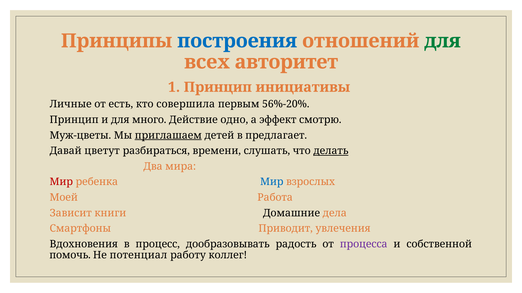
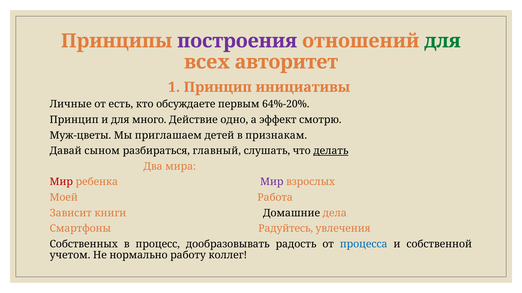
построения colour: blue -> purple
совершила: совершила -> обсуждаете
56%-20%: 56%-20% -> 64%-20%
приглашаем underline: present -> none
предлагает: предлагает -> признакам
цветут: цветут -> сыном
времени: времени -> главный
Мир at (272, 182) colour: blue -> purple
Приводит: Приводит -> Радуйтесь
Вдохновения: Вдохновения -> Собственных
процесса colour: purple -> blue
помочь: помочь -> учетом
потенциал: потенциал -> нормально
